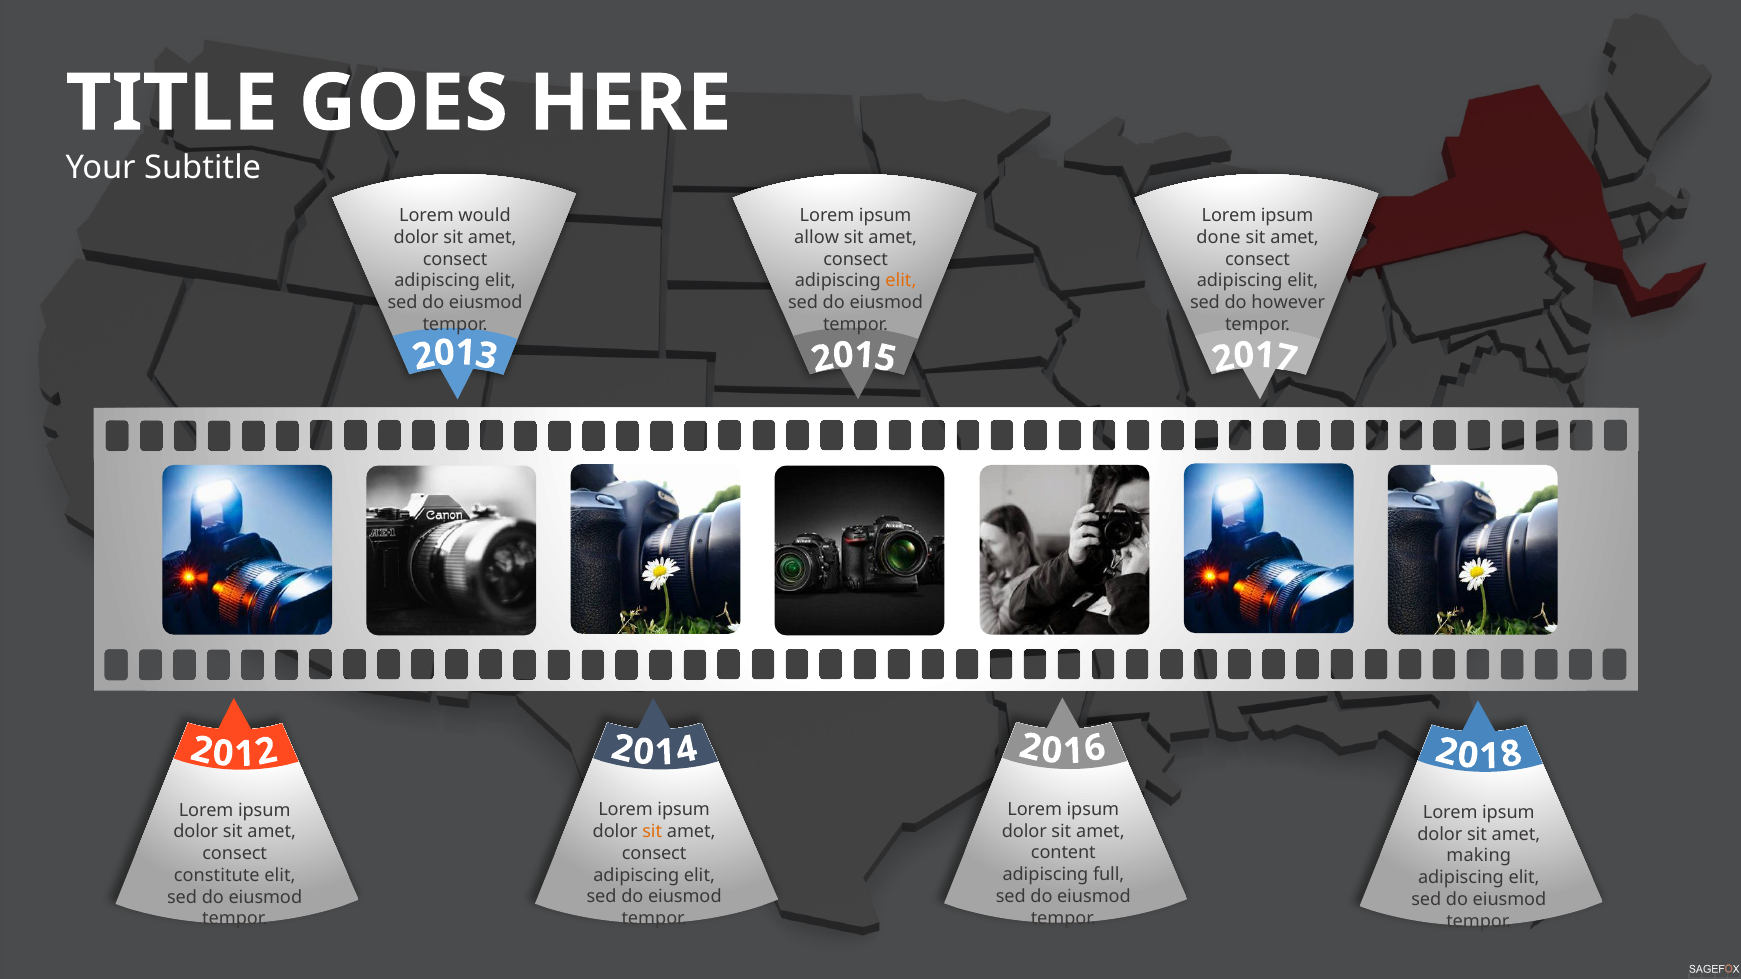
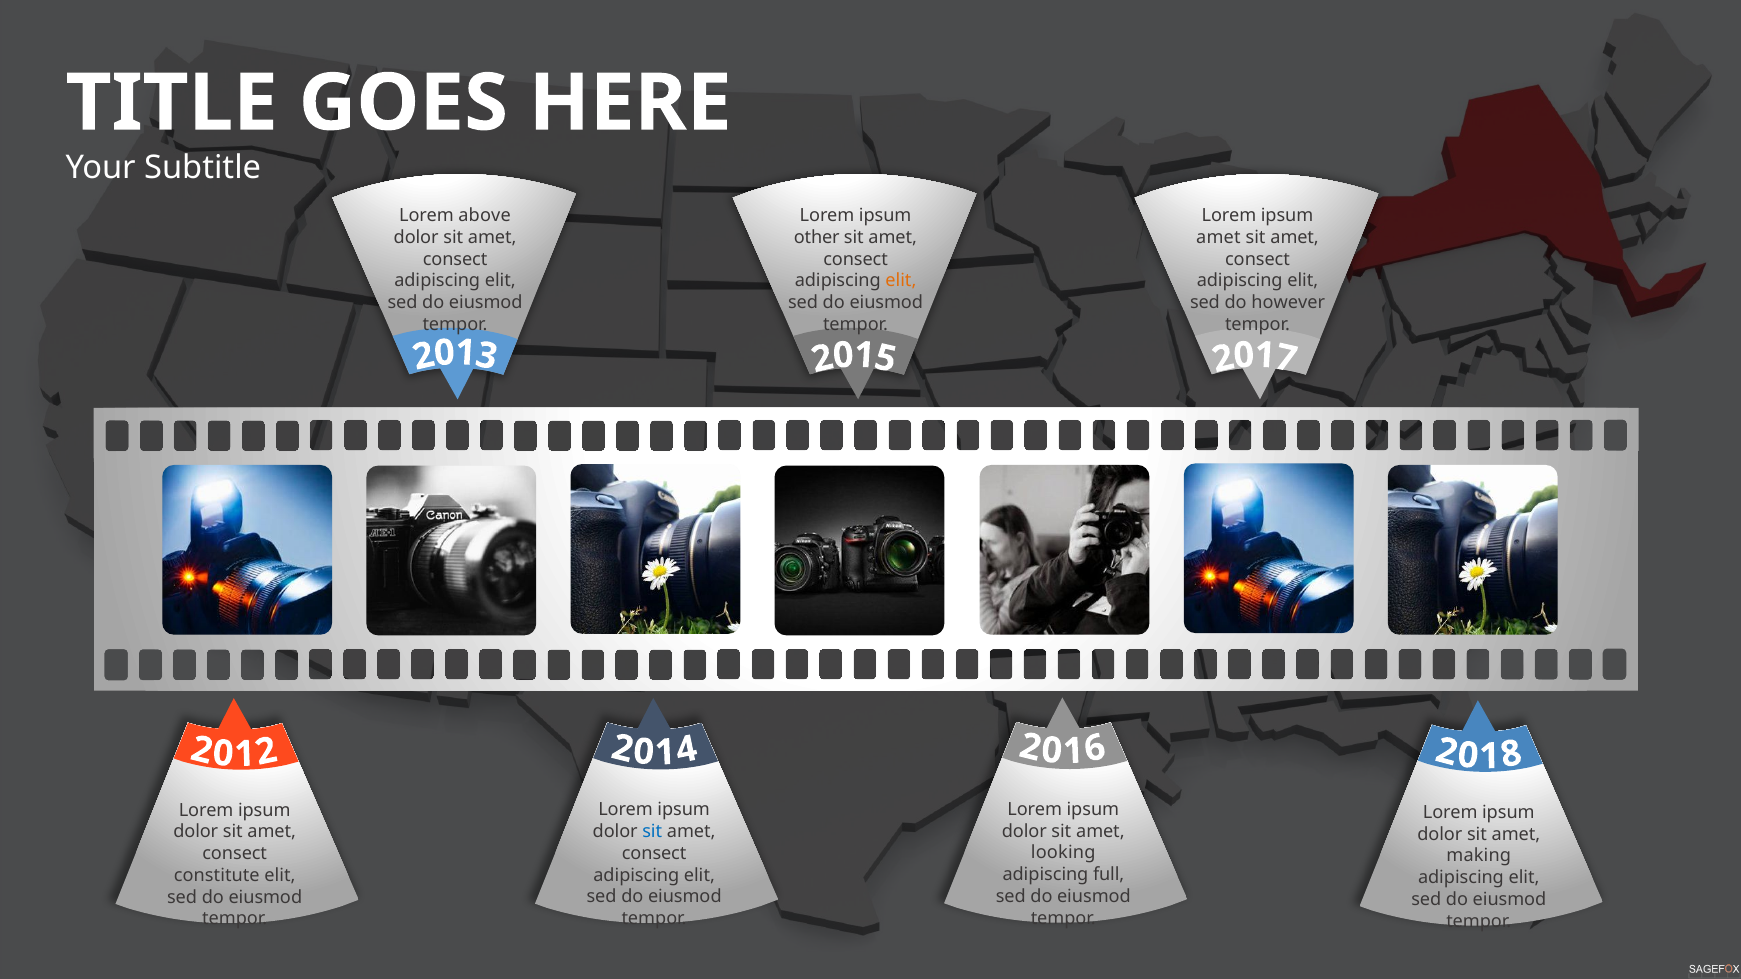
would: would -> above
allow: allow -> other
done at (1218, 237): done -> amet
sit at (652, 832) colour: orange -> blue
content: content -> looking
